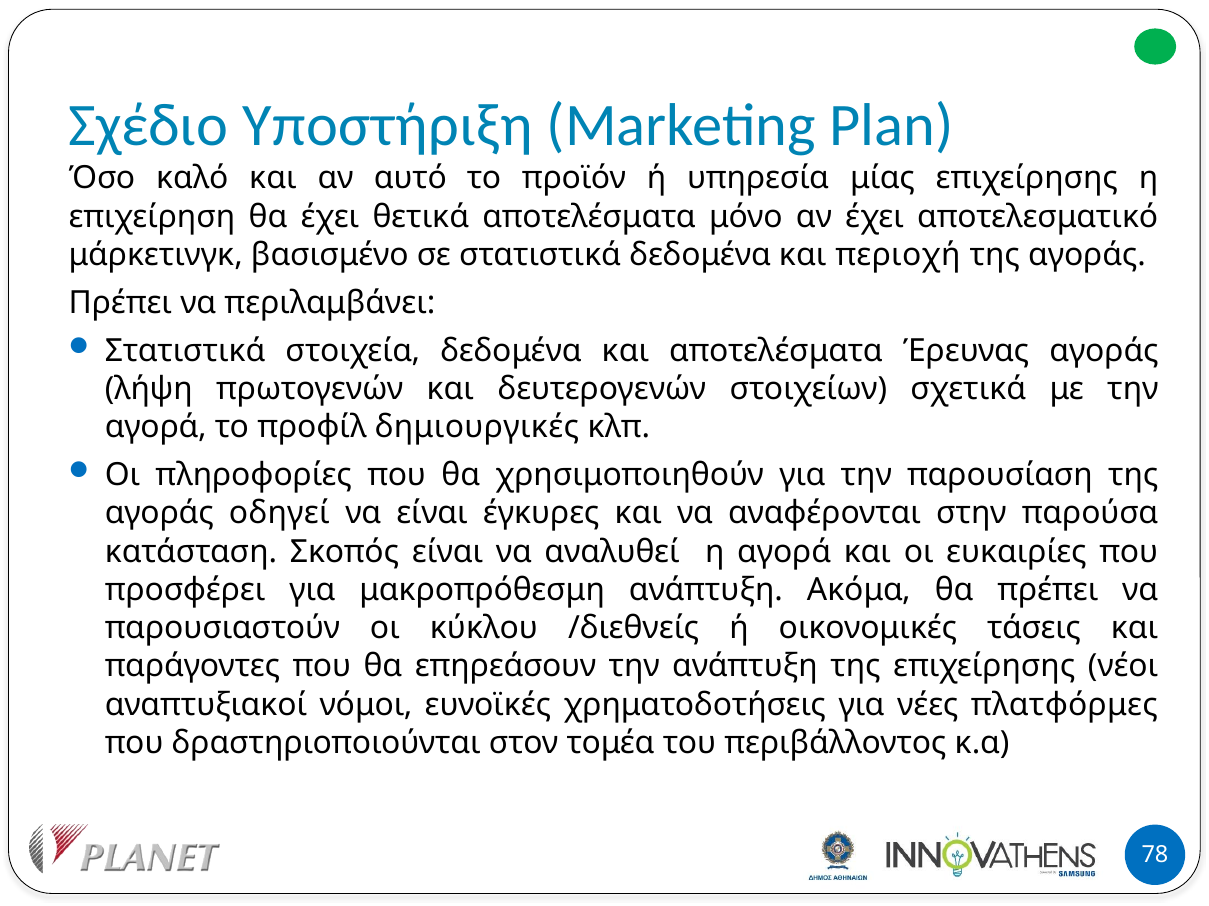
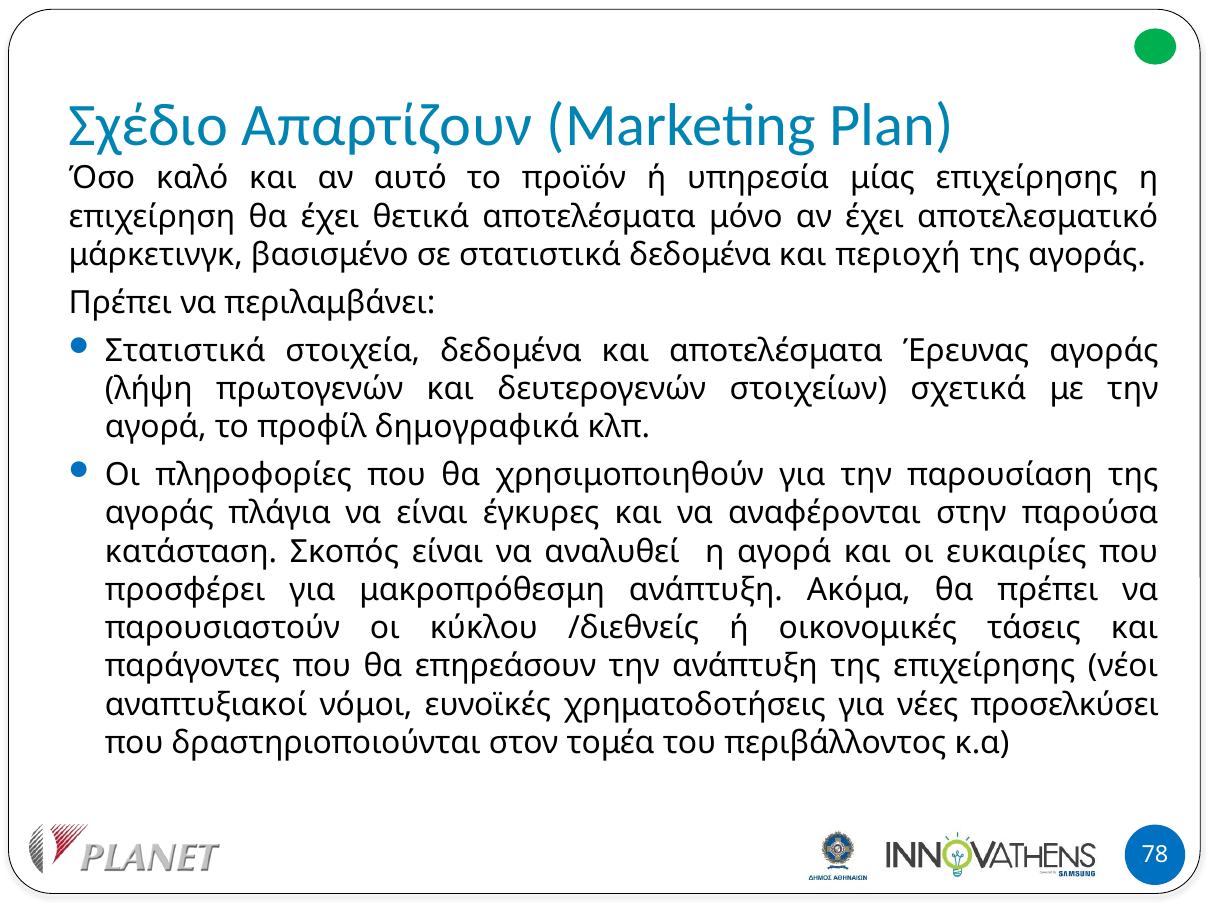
Υποστήριξη: Υποστήριξη -> Απαρτίζουν
δημιουργικές: δημιουργικές -> δημογραφικά
οδηγεί: οδηγεί -> πλάγια
πλατφόρμες: πλατφόρμες -> προσελκύσει
